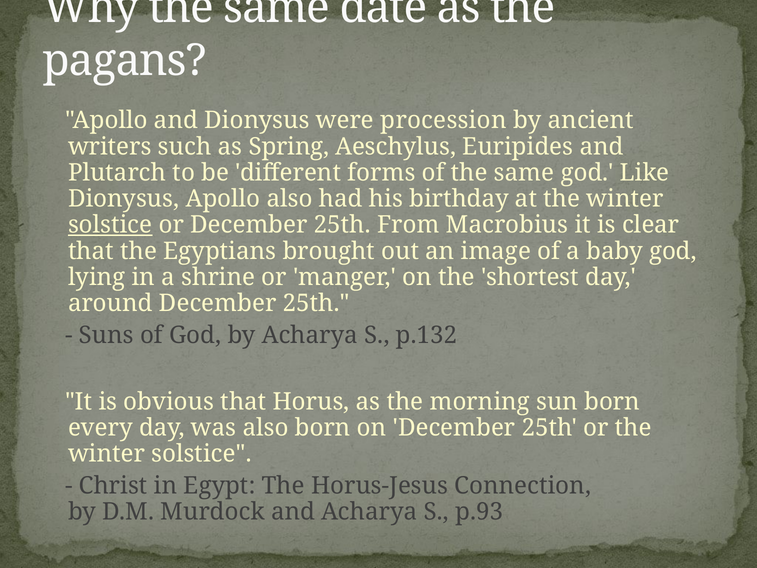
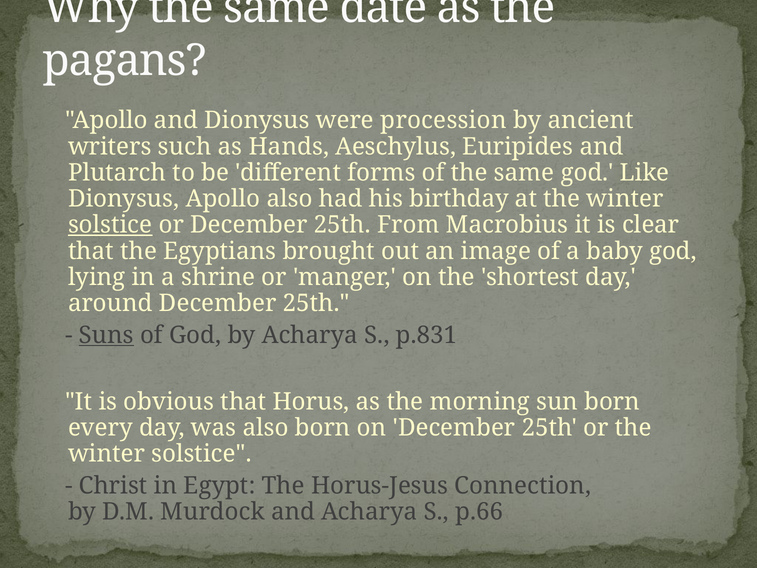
Spring: Spring -> Hands
Suns underline: none -> present
p.132: p.132 -> p.831
p.93: p.93 -> p.66
